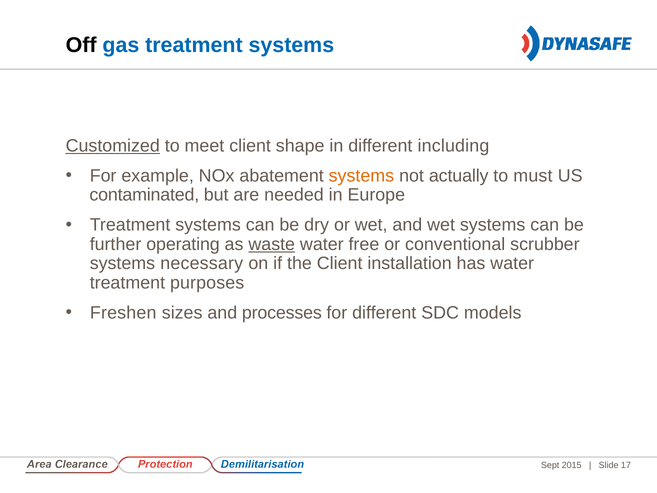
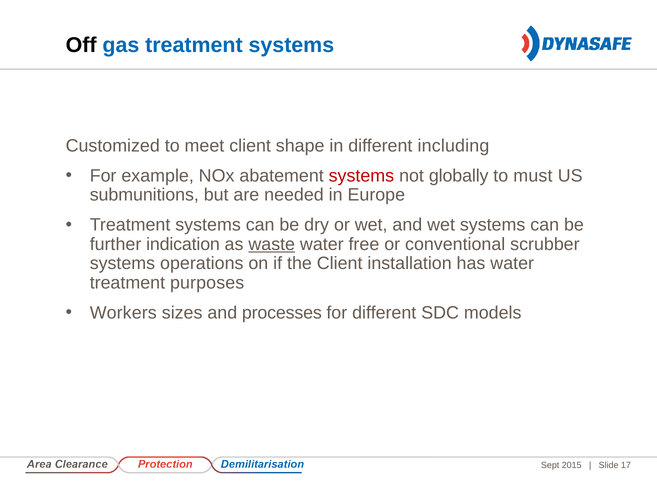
Customized underline: present -> none
systems at (361, 176) colour: orange -> red
actually: actually -> globally
contaminated: contaminated -> submunitions
operating: operating -> indication
necessary: necessary -> operations
Freshen: Freshen -> Workers
